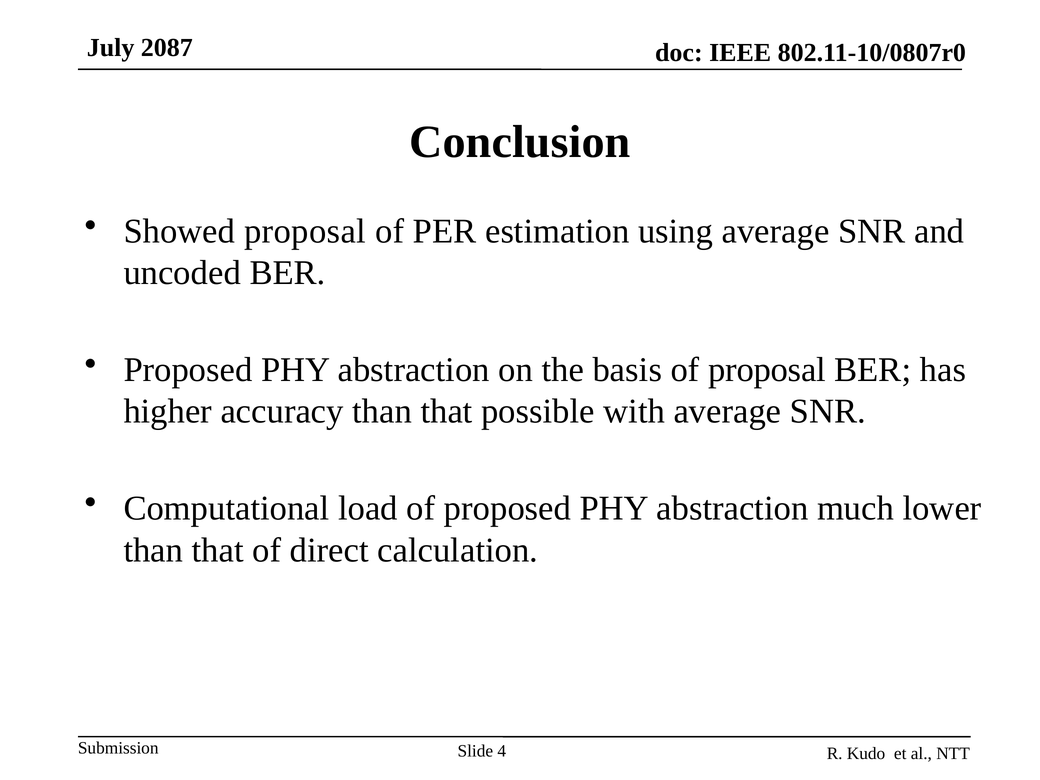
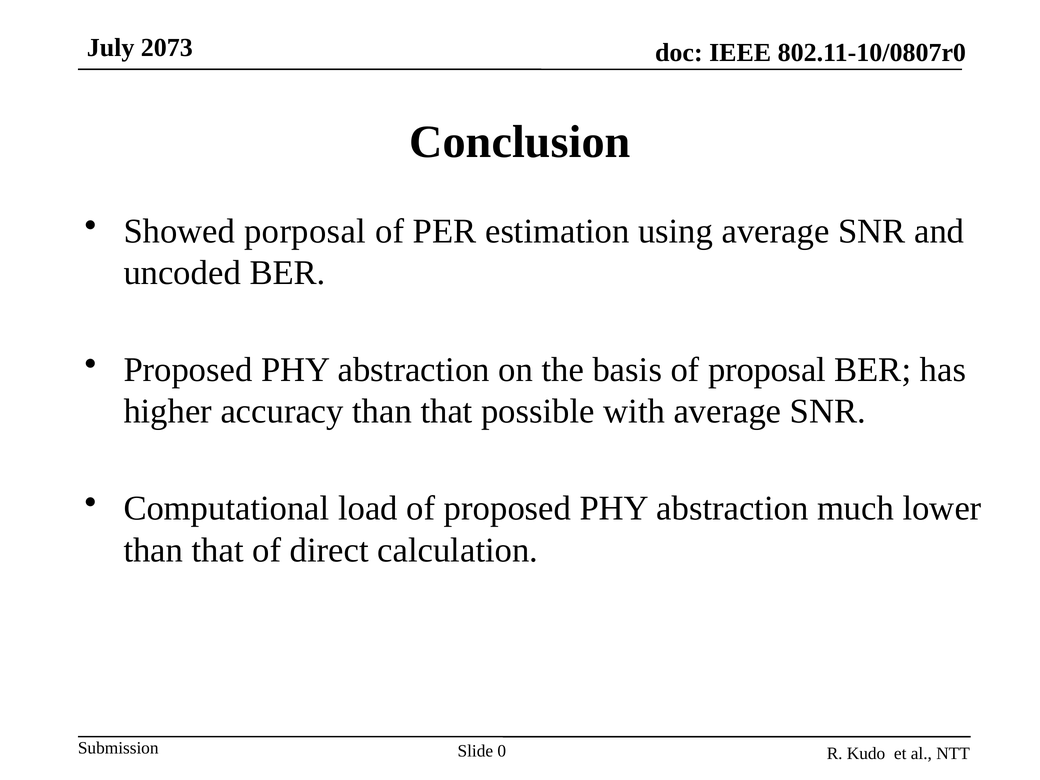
2087: 2087 -> 2073
Showed proposal: proposal -> porposal
4: 4 -> 0
